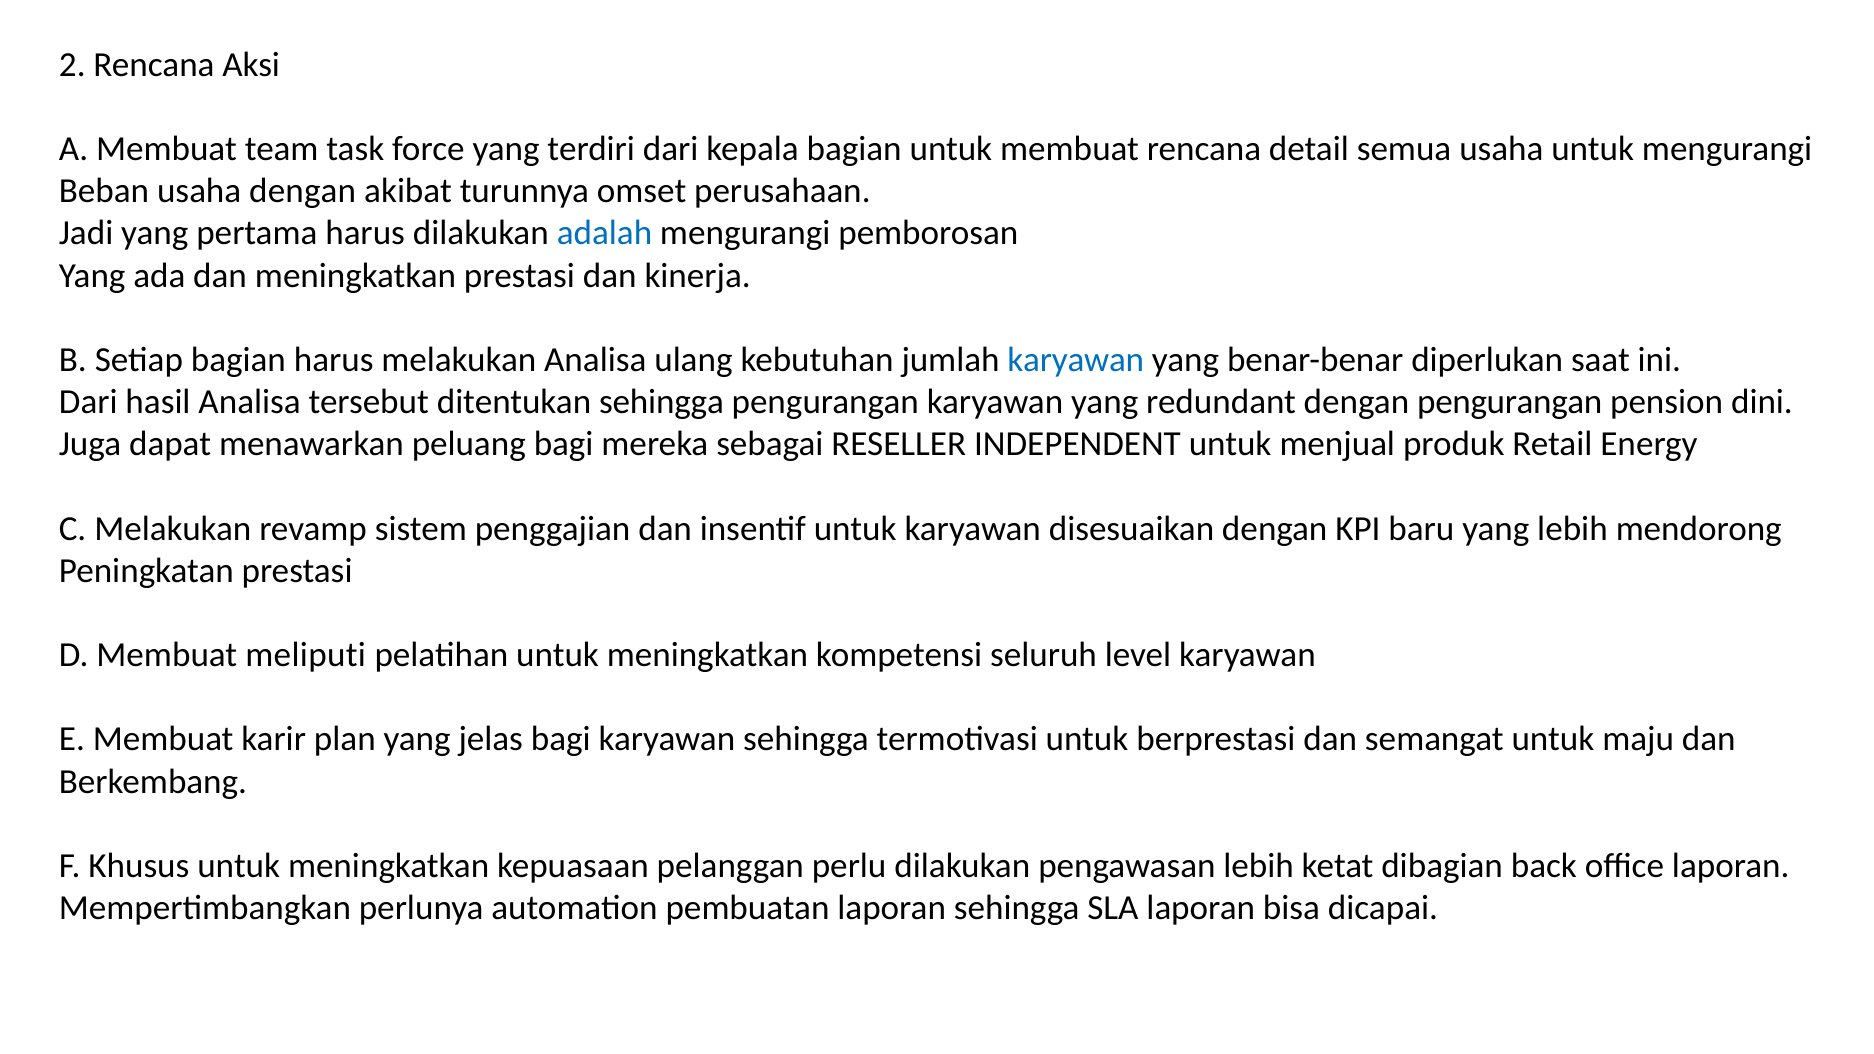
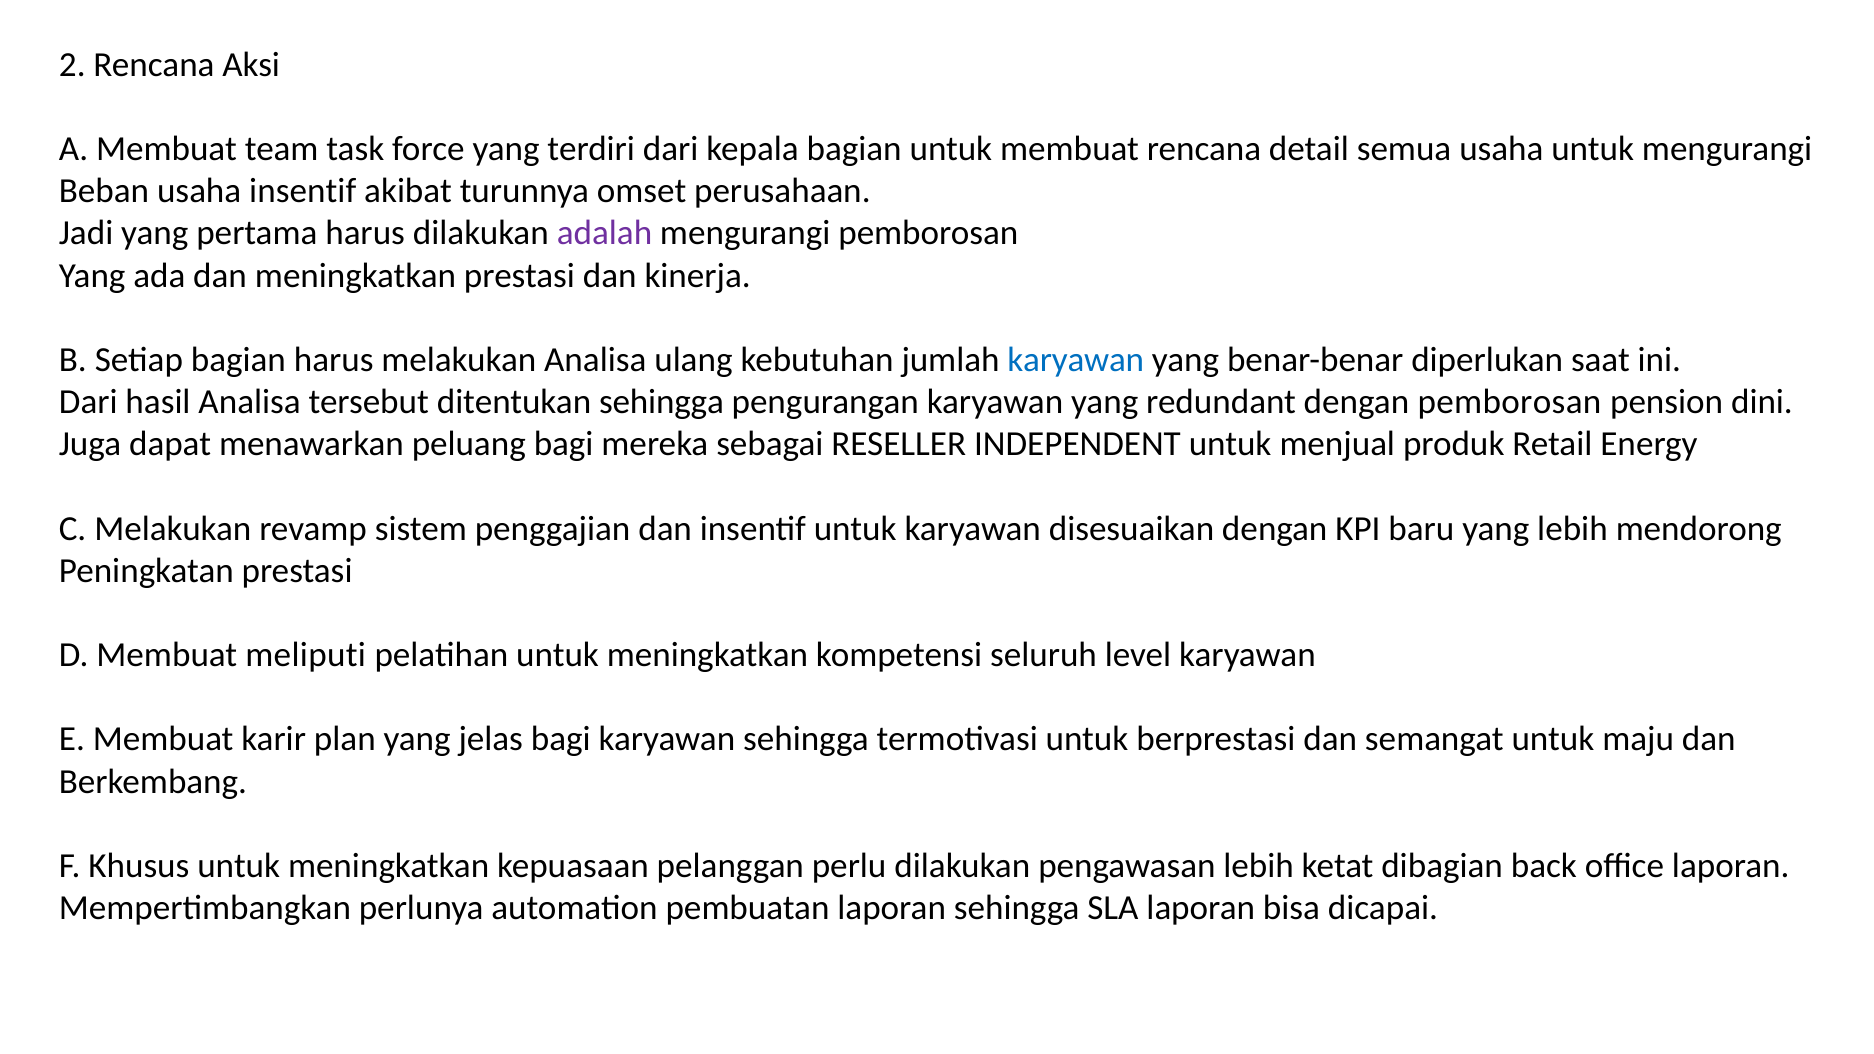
usaha dengan: dengan -> insentif
adalah colour: blue -> purple
dengan pengurangan: pengurangan -> pemborosan
